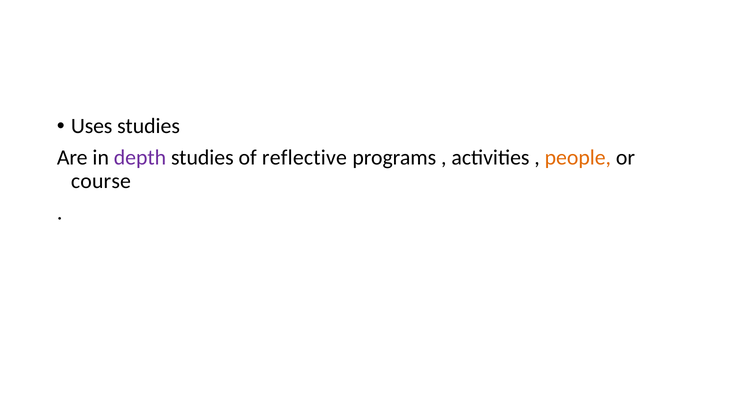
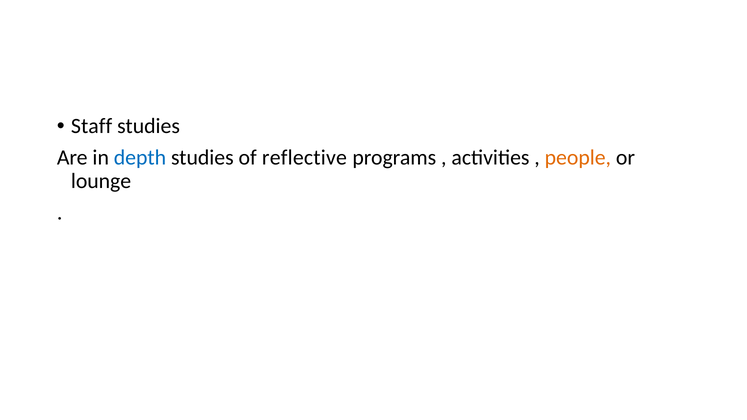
Uses: Uses -> Staff
depth colour: purple -> blue
course: course -> lounge
